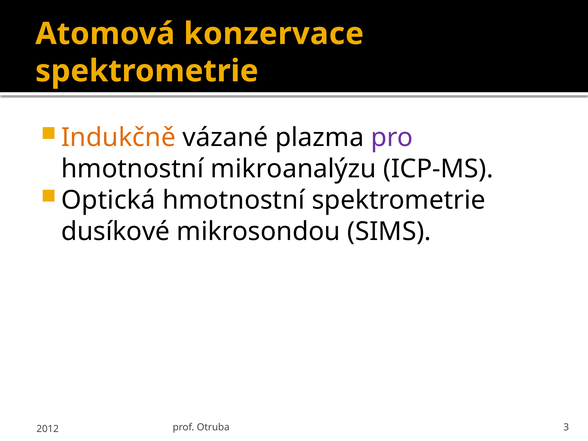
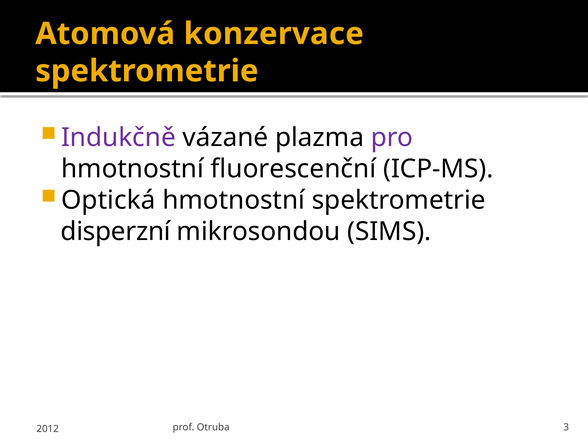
Indukčně colour: orange -> purple
mikroanalýzu: mikroanalýzu -> fluorescenční
dusíkové: dusíkové -> disperzní
